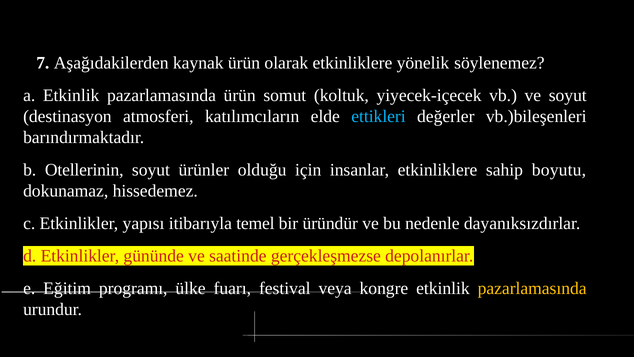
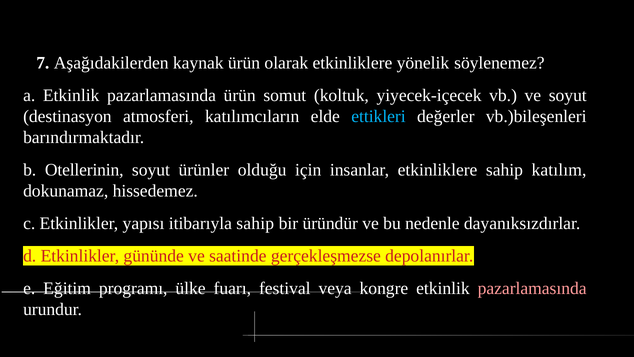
boyutu: boyutu -> katılım
itibarıyla temel: temel -> sahip
pazarlamasında at (532, 288) colour: yellow -> pink
